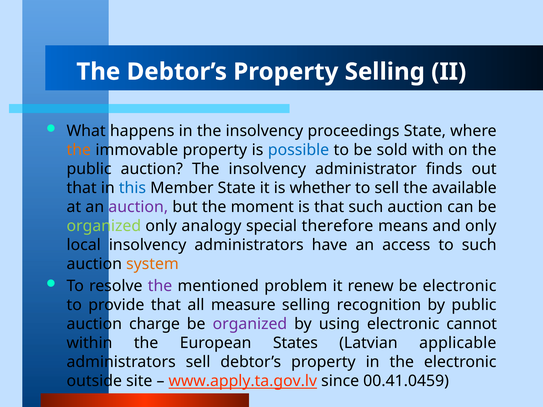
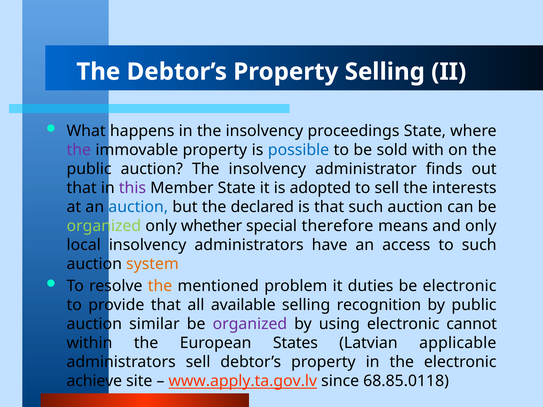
the at (79, 150) colour: orange -> purple
this colour: blue -> purple
whether: whether -> adopted
available: available -> interests
auction at (138, 207) colour: purple -> blue
moment: moment -> declared
analogy: analogy -> whether
the at (160, 286) colour: purple -> orange
renew: renew -> duties
measure: measure -> available
charge: charge -> similar
outside: outside -> achieve
00.41.0459: 00.41.0459 -> 68.85.0118
